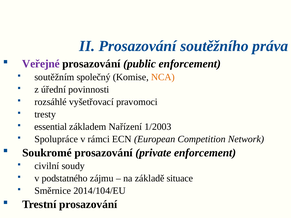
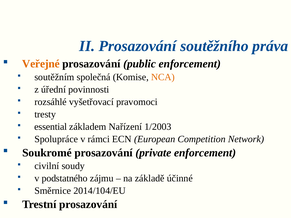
Veřejné colour: purple -> orange
společný: společný -> společná
situace: situace -> účinné
